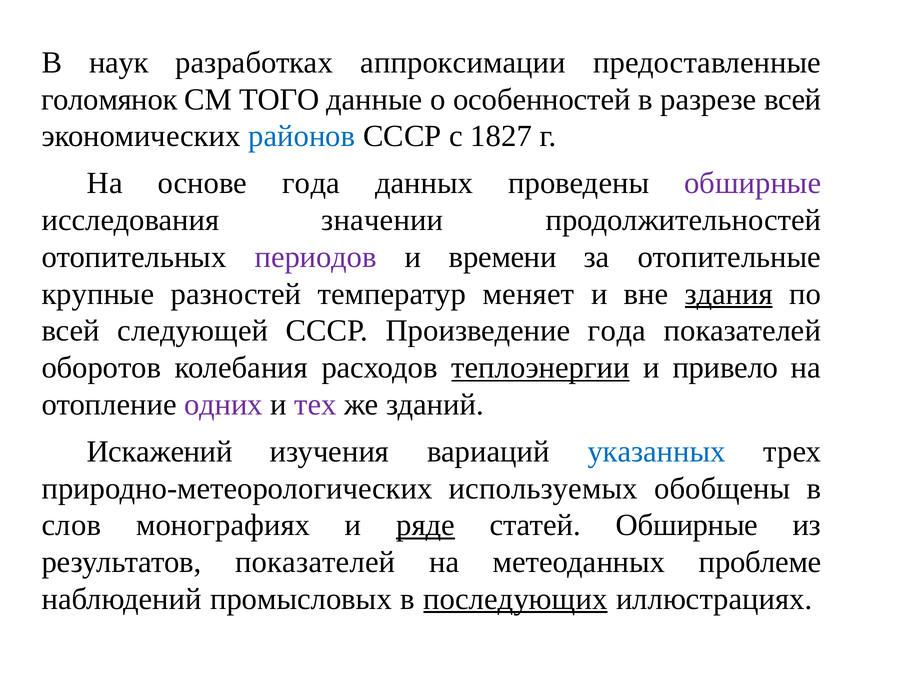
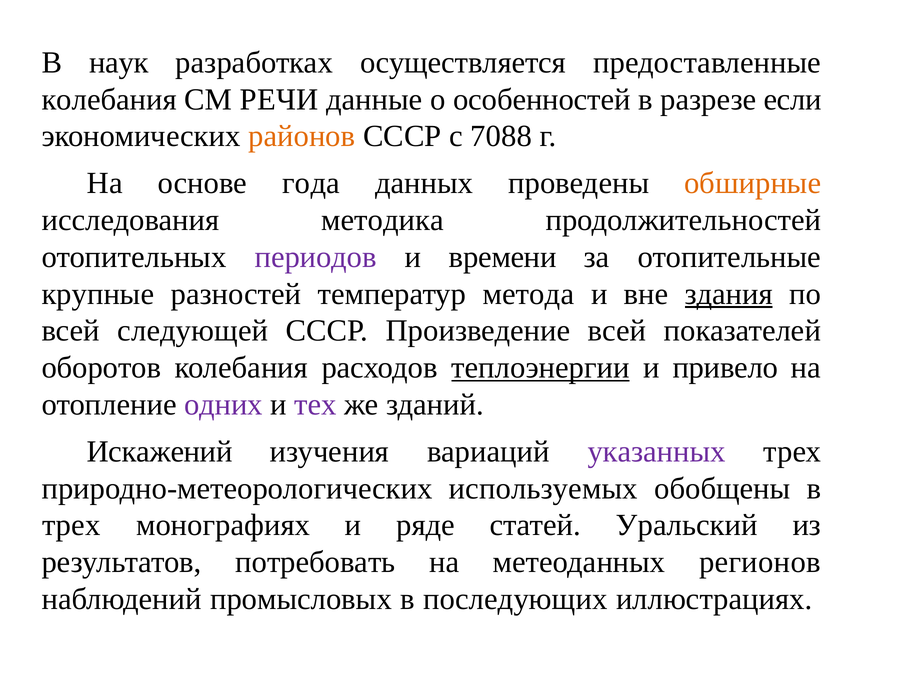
аппроксимации: аппроксимации -> осуществляется
голомянок at (109, 99): голомянок -> колебания
ТОГО: ТОГО -> РЕЧИ
разрезе всей: всей -> если
районов colour: blue -> orange
1827: 1827 -> 7088
обширные at (753, 183) colour: purple -> orange
значении: значении -> методика
меняет: меняет -> метода
Произведение года: года -> всей
указанных colour: blue -> purple
слов at (71, 525): слов -> трех
ряде underline: present -> none
статей Обширные: Обширные -> Уральский
результатов показателей: показателей -> потребовать
проблеме: проблеме -> регионов
последующих underline: present -> none
